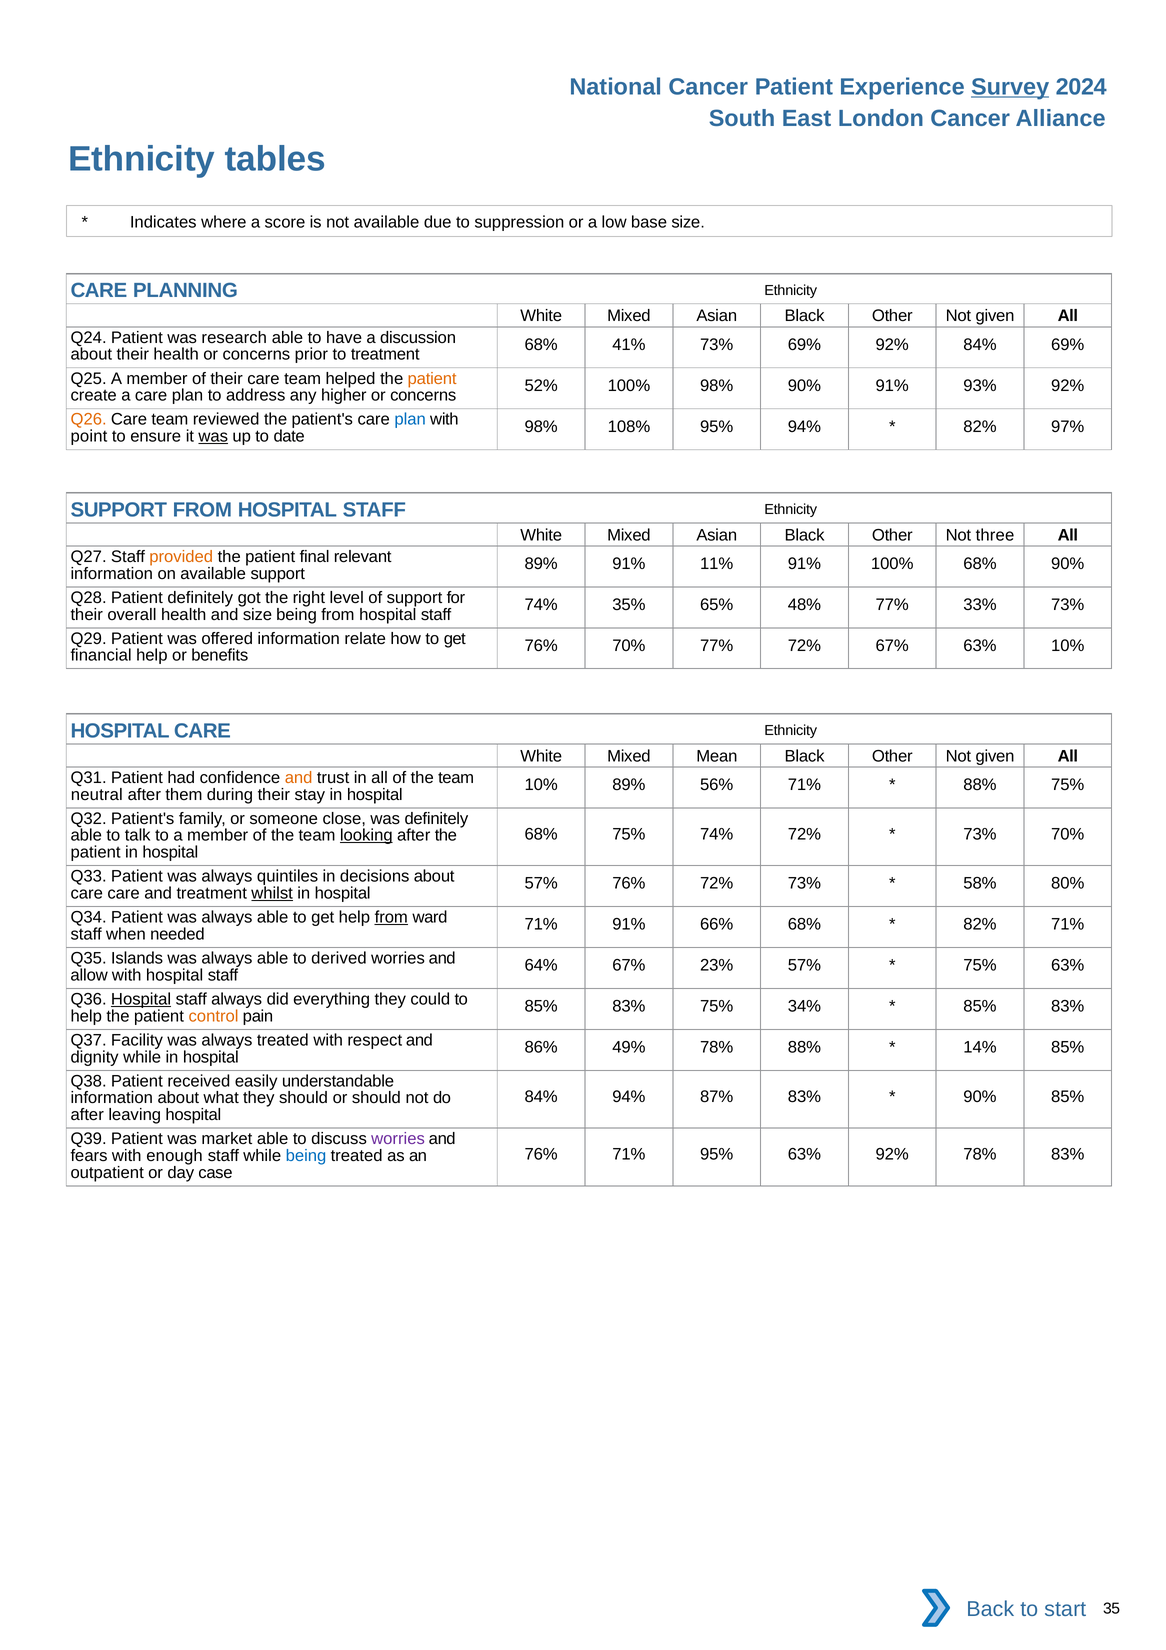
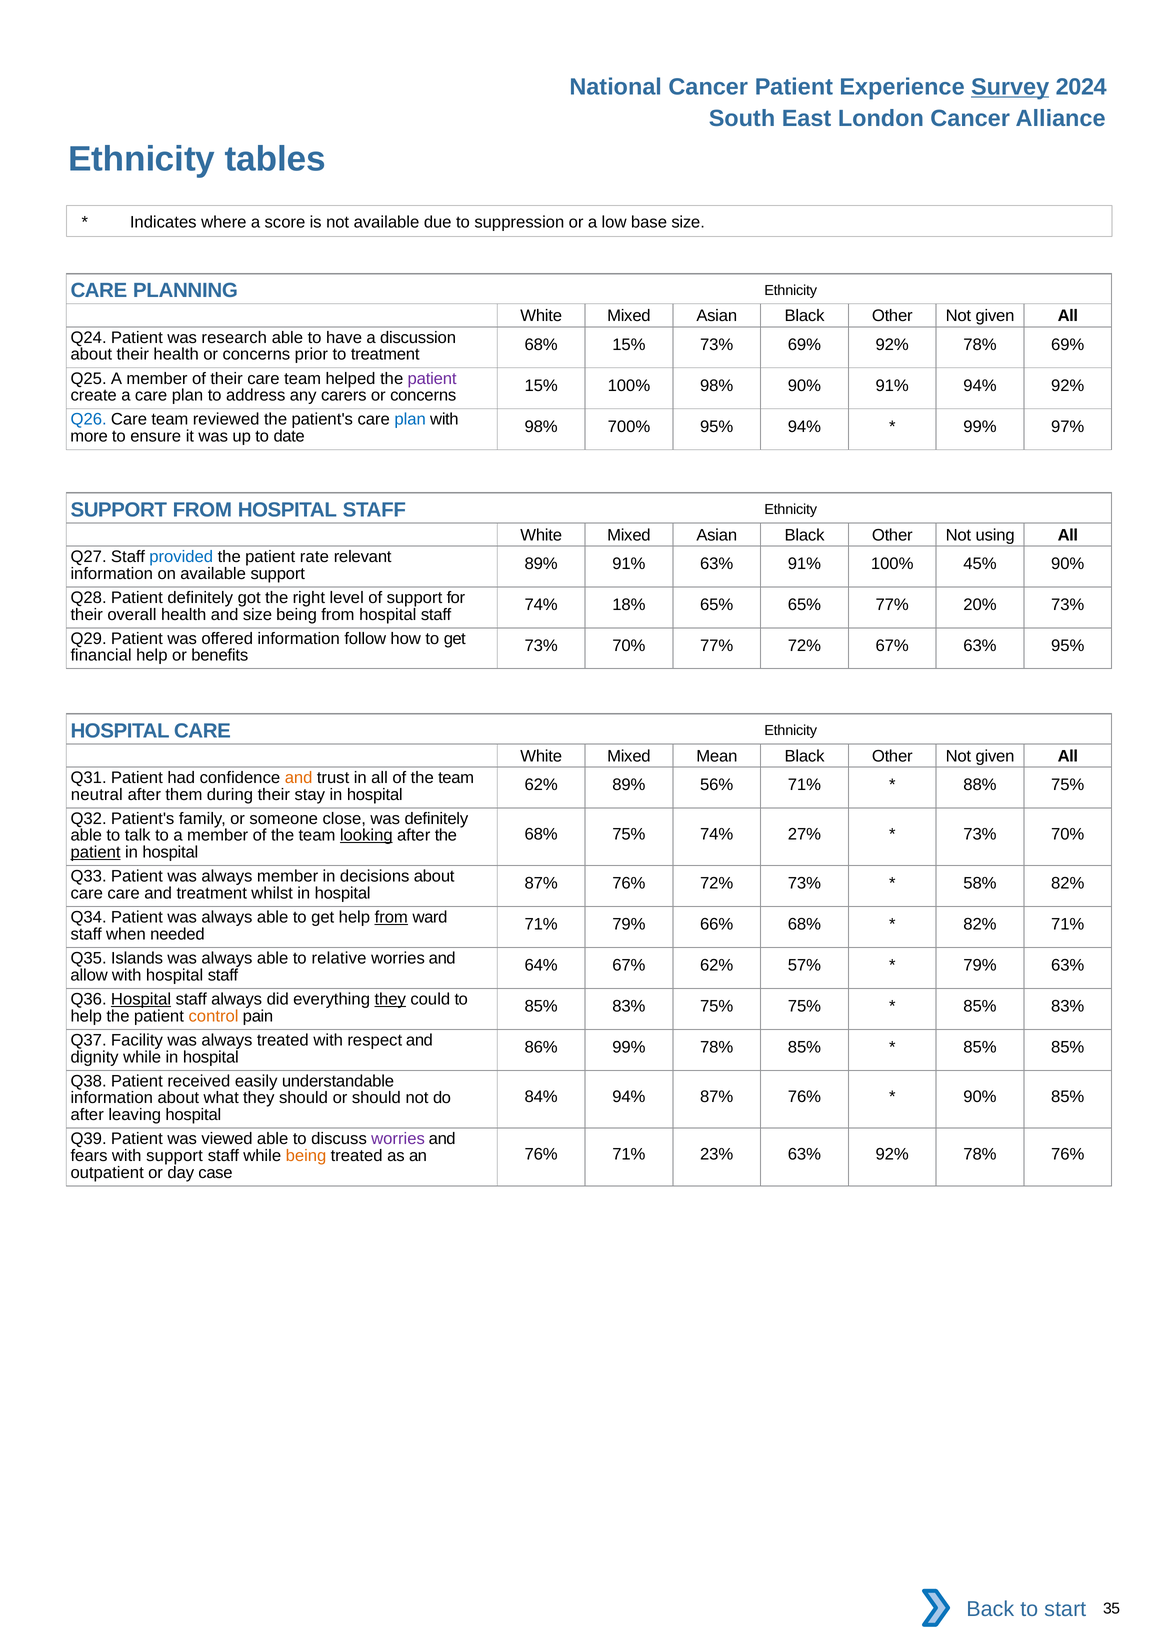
68% 41%: 41% -> 15%
69% 92% 84%: 84% -> 78%
patient at (432, 379) colour: orange -> purple
52% at (541, 386): 52% -> 15%
91% 93%: 93% -> 94%
higher: higher -> carers
Q26 colour: orange -> blue
108%: 108% -> 700%
82% at (980, 427): 82% -> 99%
point: point -> more
was at (213, 436) underline: present -> none
three: three -> using
provided colour: orange -> blue
final: final -> rate
91% 11%: 11% -> 63%
100% 68%: 68% -> 45%
35%: 35% -> 18%
65% 48%: 48% -> 65%
33%: 33% -> 20%
relate: relate -> follow
76% at (541, 646): 76% -> 73%
63% 10%: 10% -> 95%
10% at (541, 785): 10% -> 62%
74% 72%: 72% -> 27%
patient at (96, 852) underline: none -> present
always quintiles: quintiles -> member
57% at (541, 884): 57% -> 87%
58% 80%: 80% -> 82%
whilst underline: present -> none
71% 91%: 91% -> 79%
derived: derived -> relative
67% 23%: 23% -> 62%
75% at (980, 965): 75% -> 79%
they at (390, 999) underline: none -> present
75% 34%: 34% -> 75%
86% 49%: 49% -> 99%
78% 88%: 88% -> 85%
14% at (980, 1047): 14% -> 85%
94% 87% 83%: 83% -> 76%
market: market -> viewed
71% 95%: 95% -> 23%
78% 83%: 83% -> 76%
with enough: enough -> support
being at (306, 1156) colour: blue -> orange
